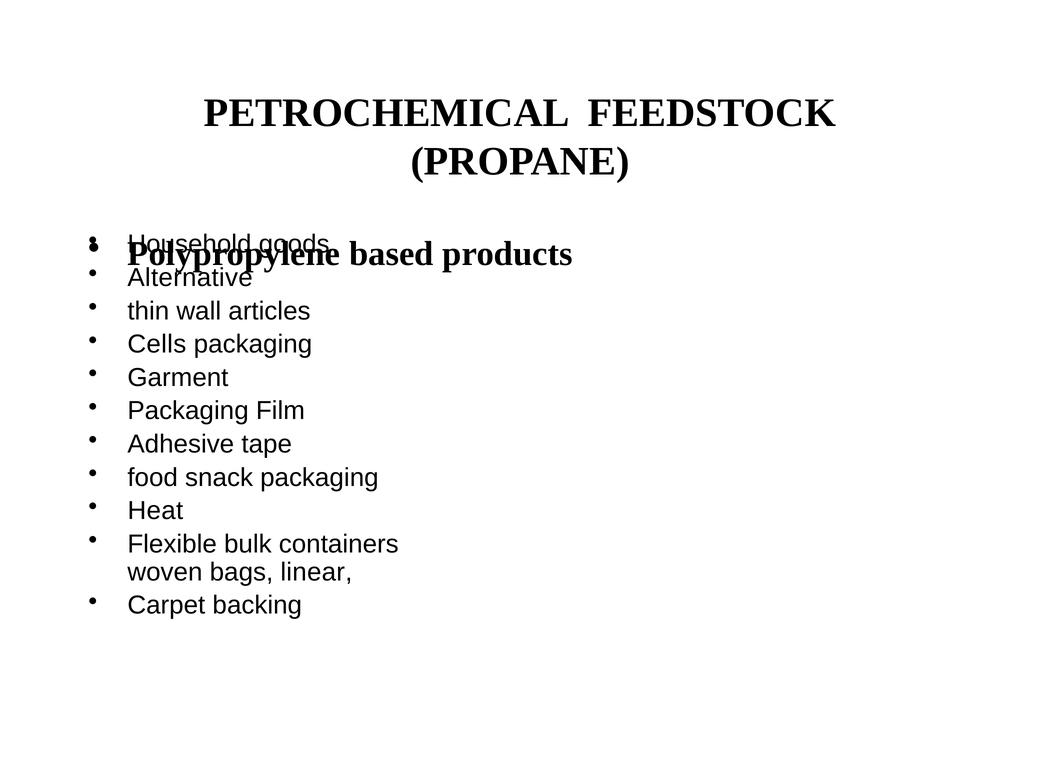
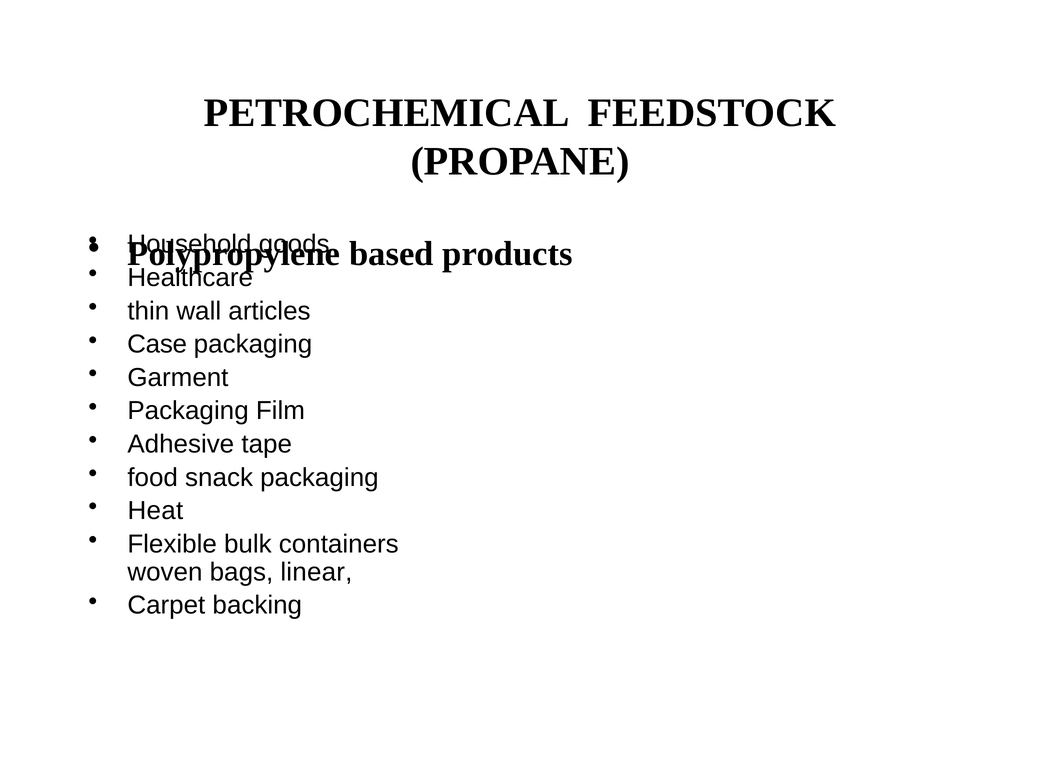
Alternative: Alternative -> Healthcare
Cells: Cells -> Case
